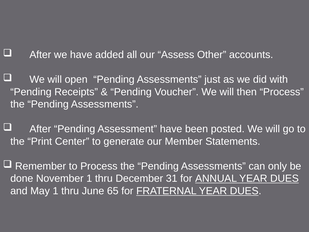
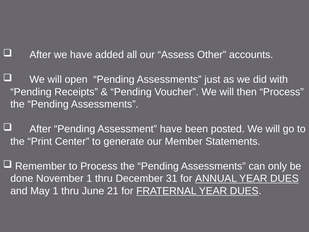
65: 65 -> 21
